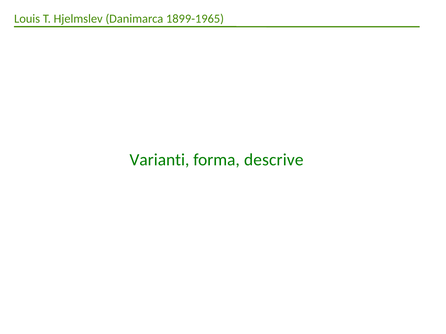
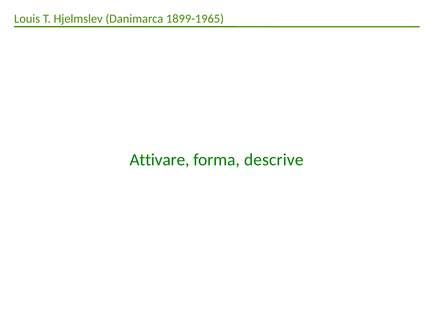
Varianti: Varianti -> Attivare
